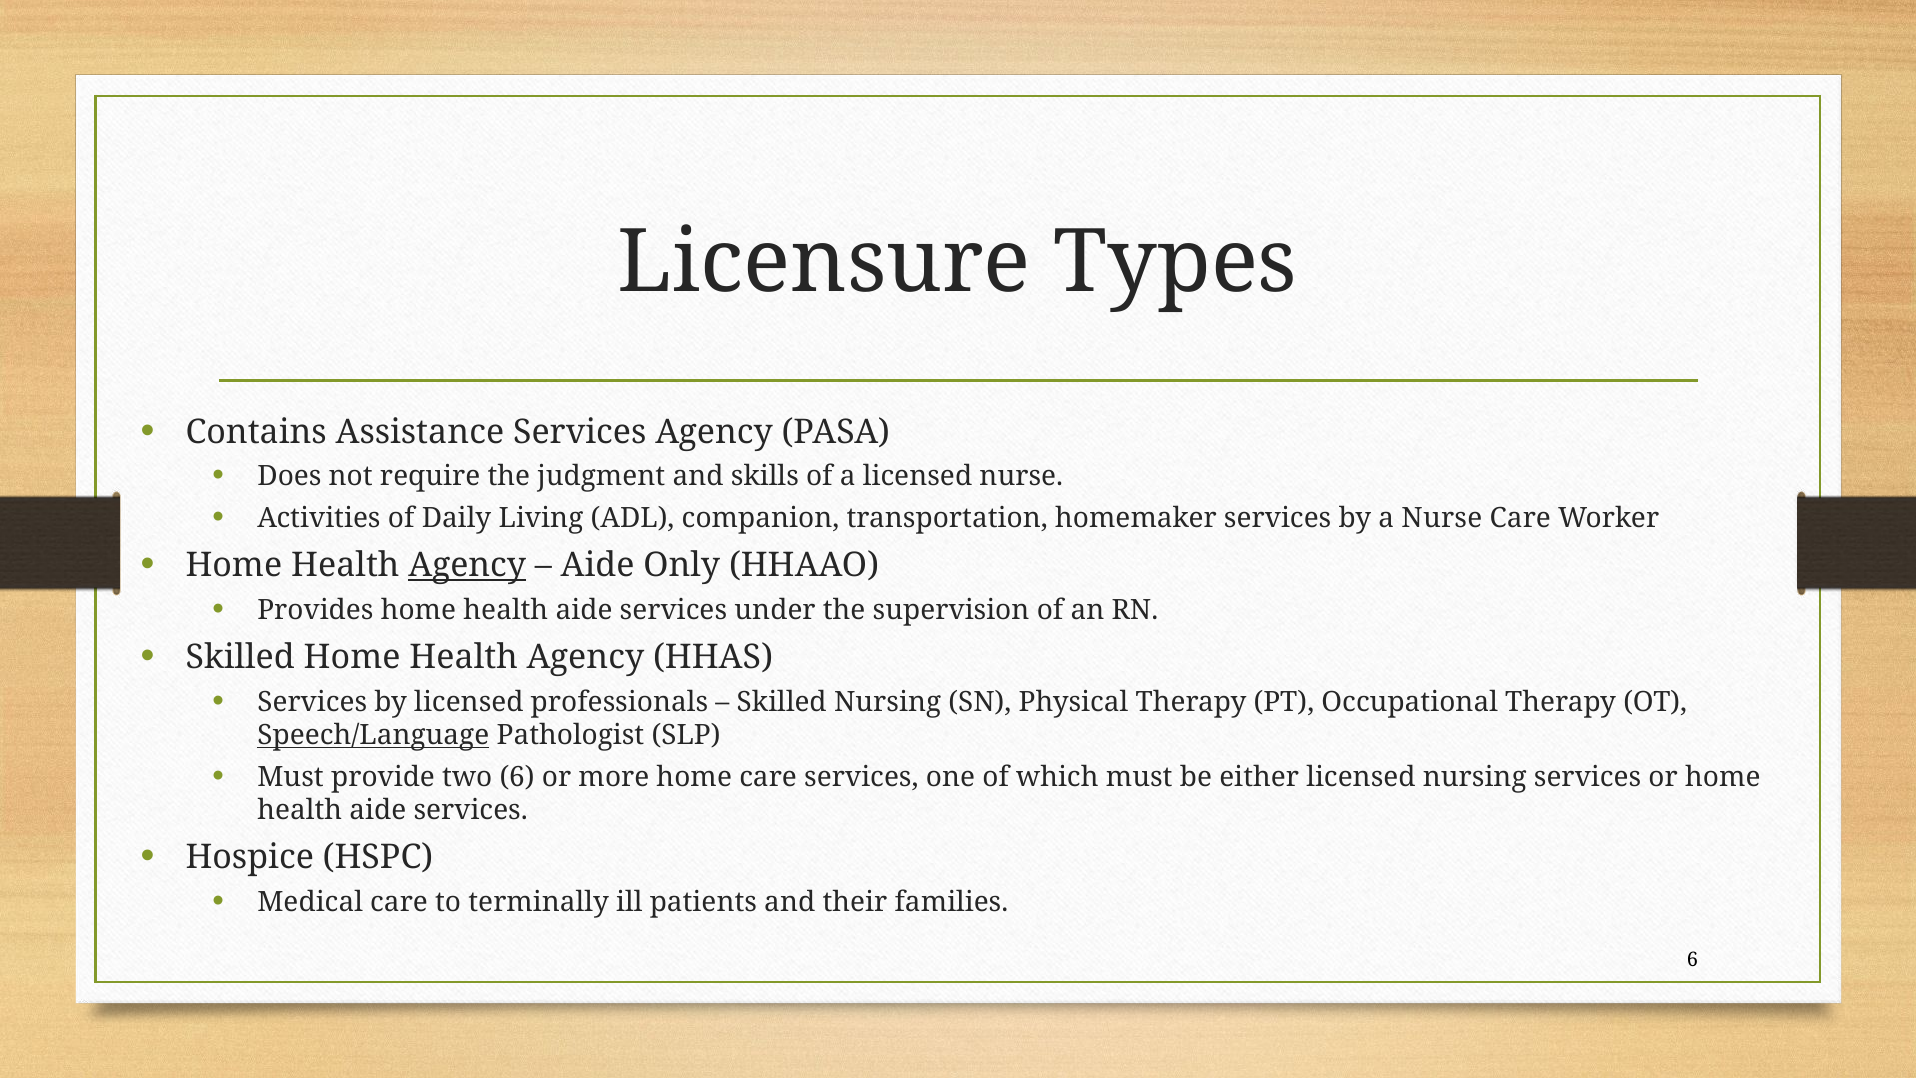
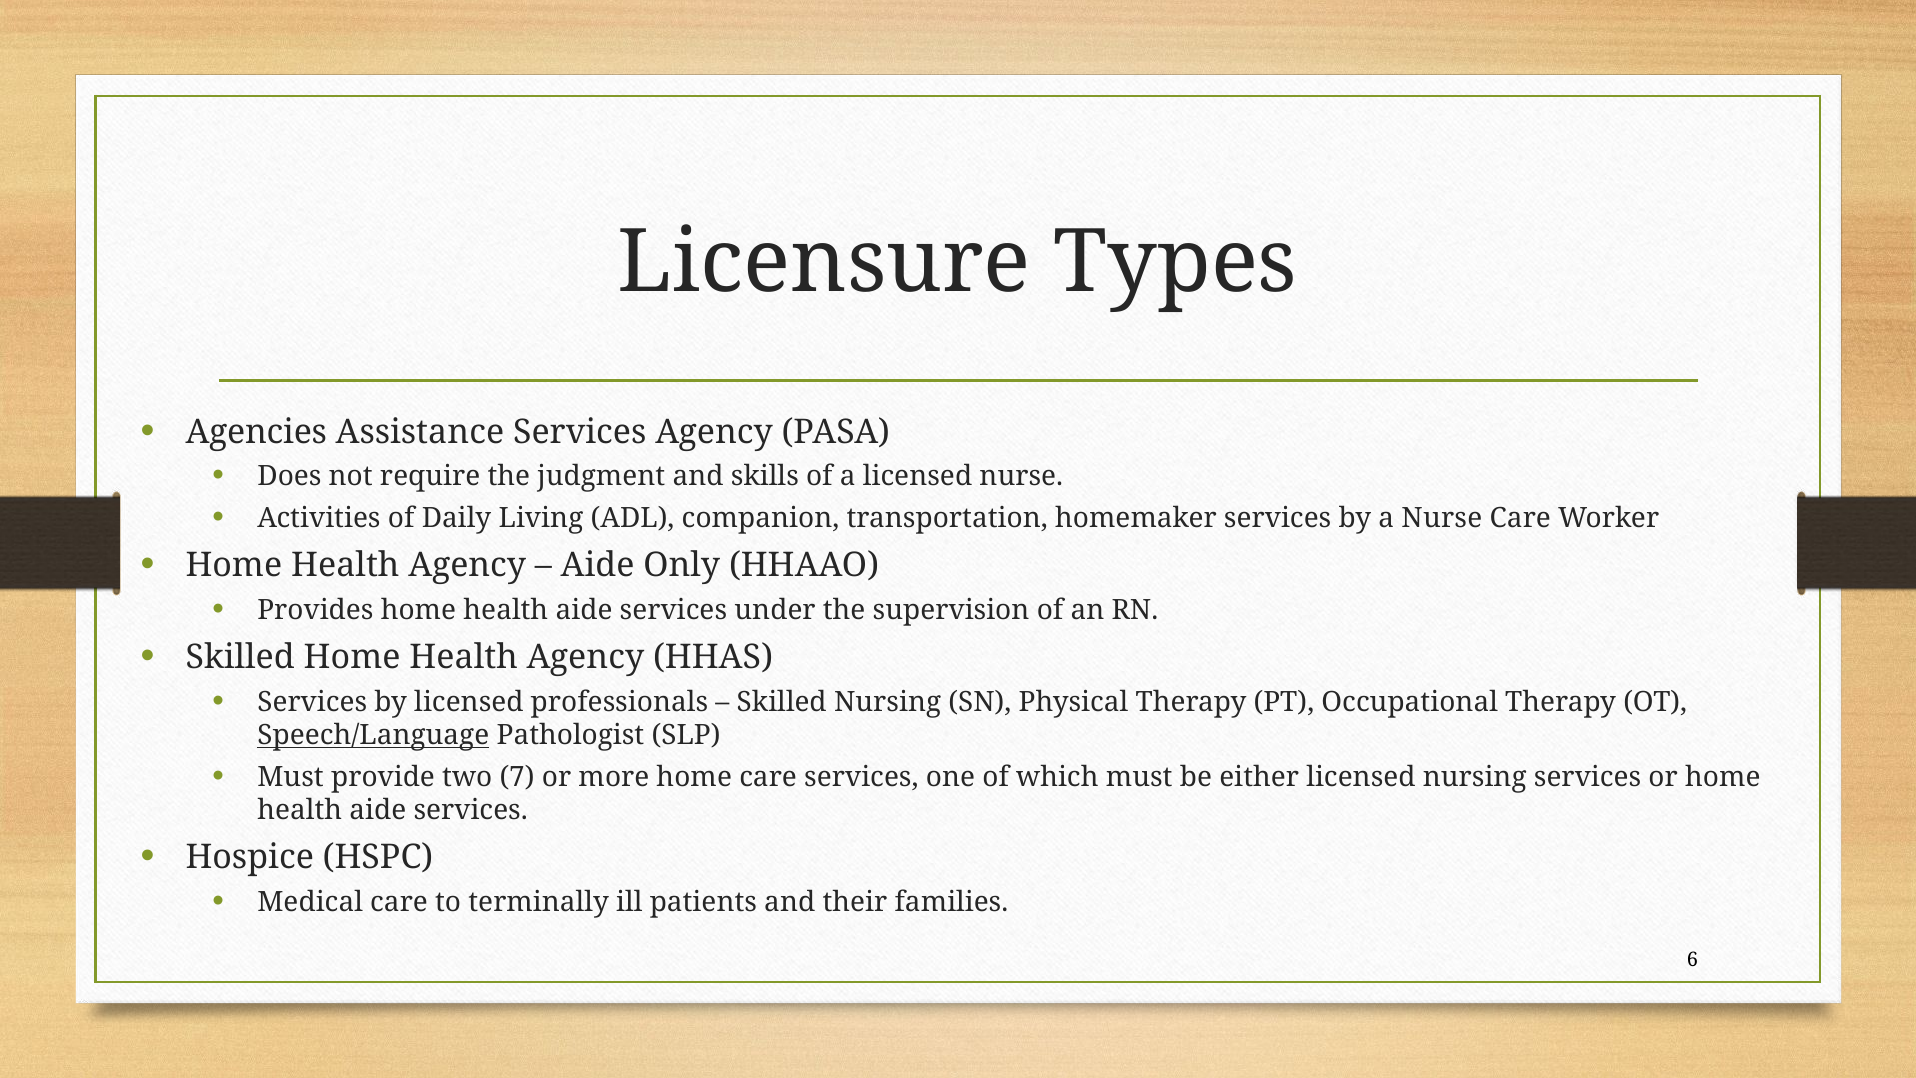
Contains: Contains -> Agencies
Agency at (467, 565) underline: present -> none
two 6: 6 -> 7
